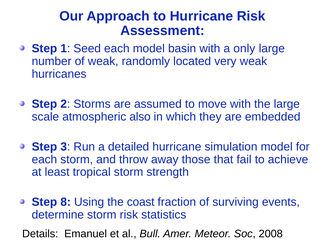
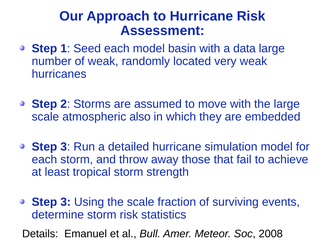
only: only -> data
8 at (66, 202): 8 -> 3
the coast: coast -> scale
